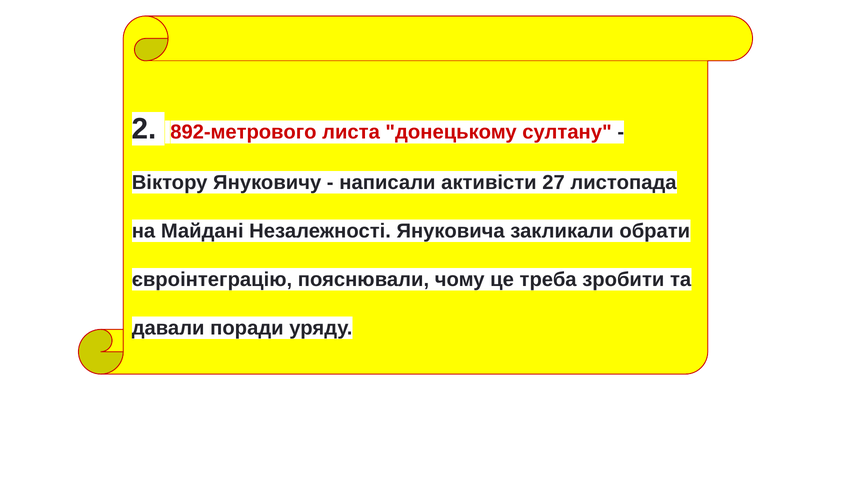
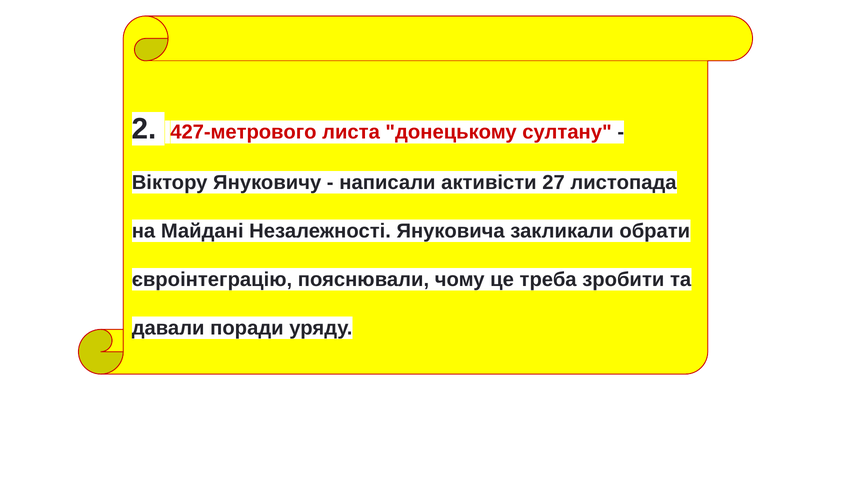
892-метрового: 892-метрового -> 427-метрового
